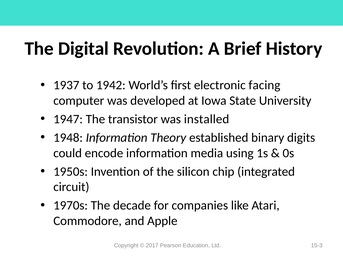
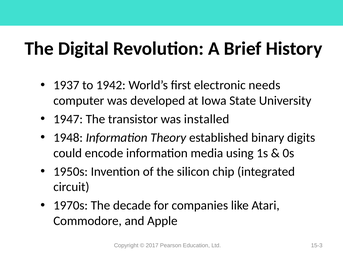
facing: facing -> needs
